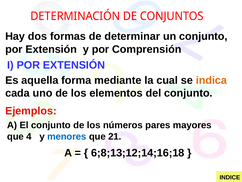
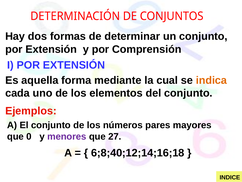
4: 4 -> 0
menores colour: blue -> purple
21: 21 -> 27
6;8;13;12;14;16;18: 6;8;13;12;14;16;18 -> 6;8;40;12;14;16;18
